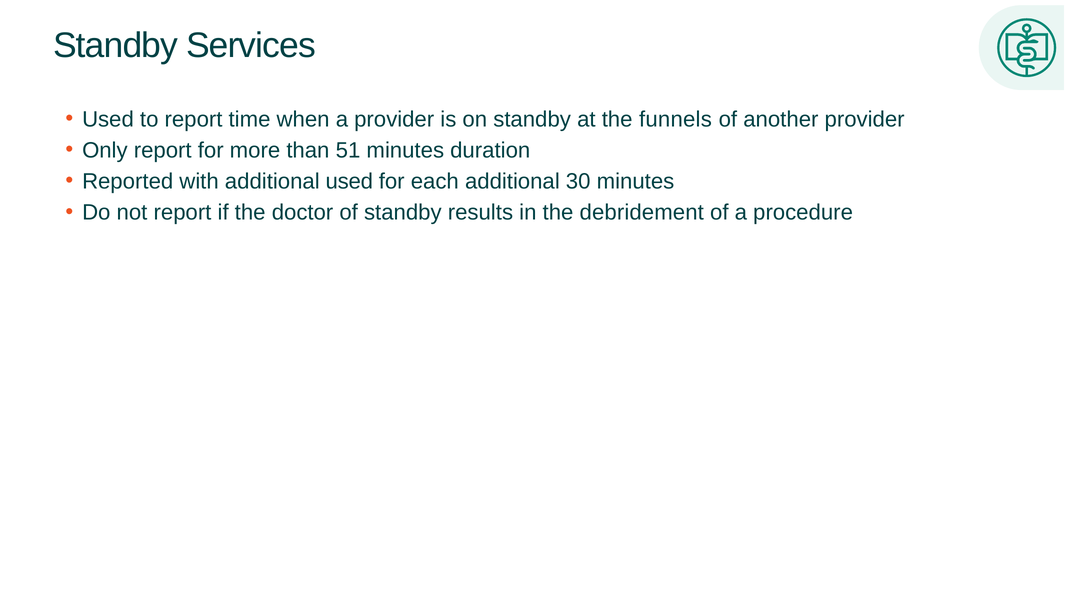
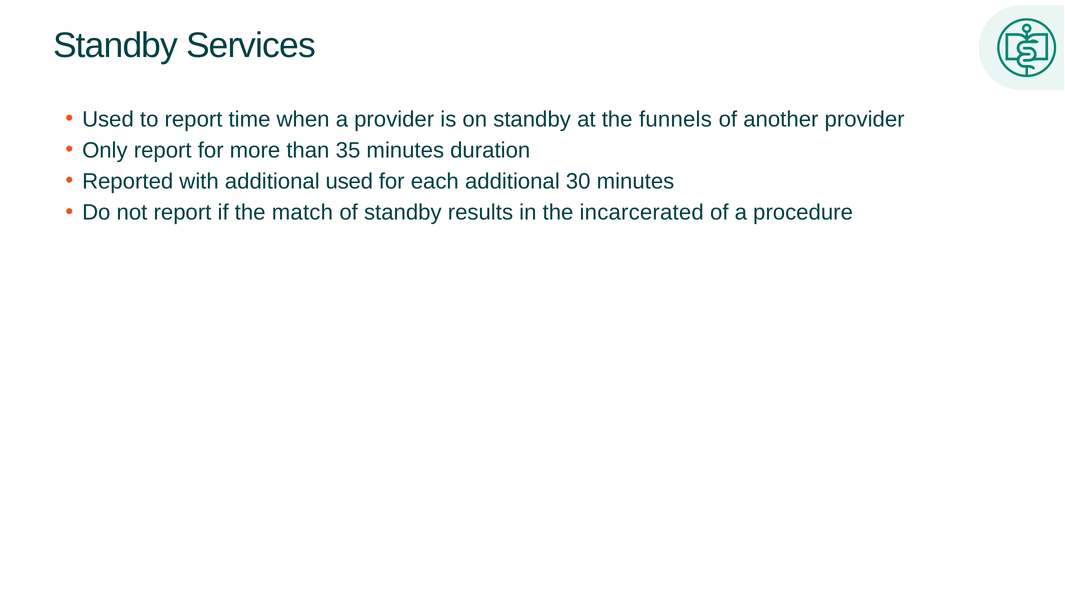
51: 51 -> 35
doctor: doctor -> match
debridement: debridement -> incarcerated
